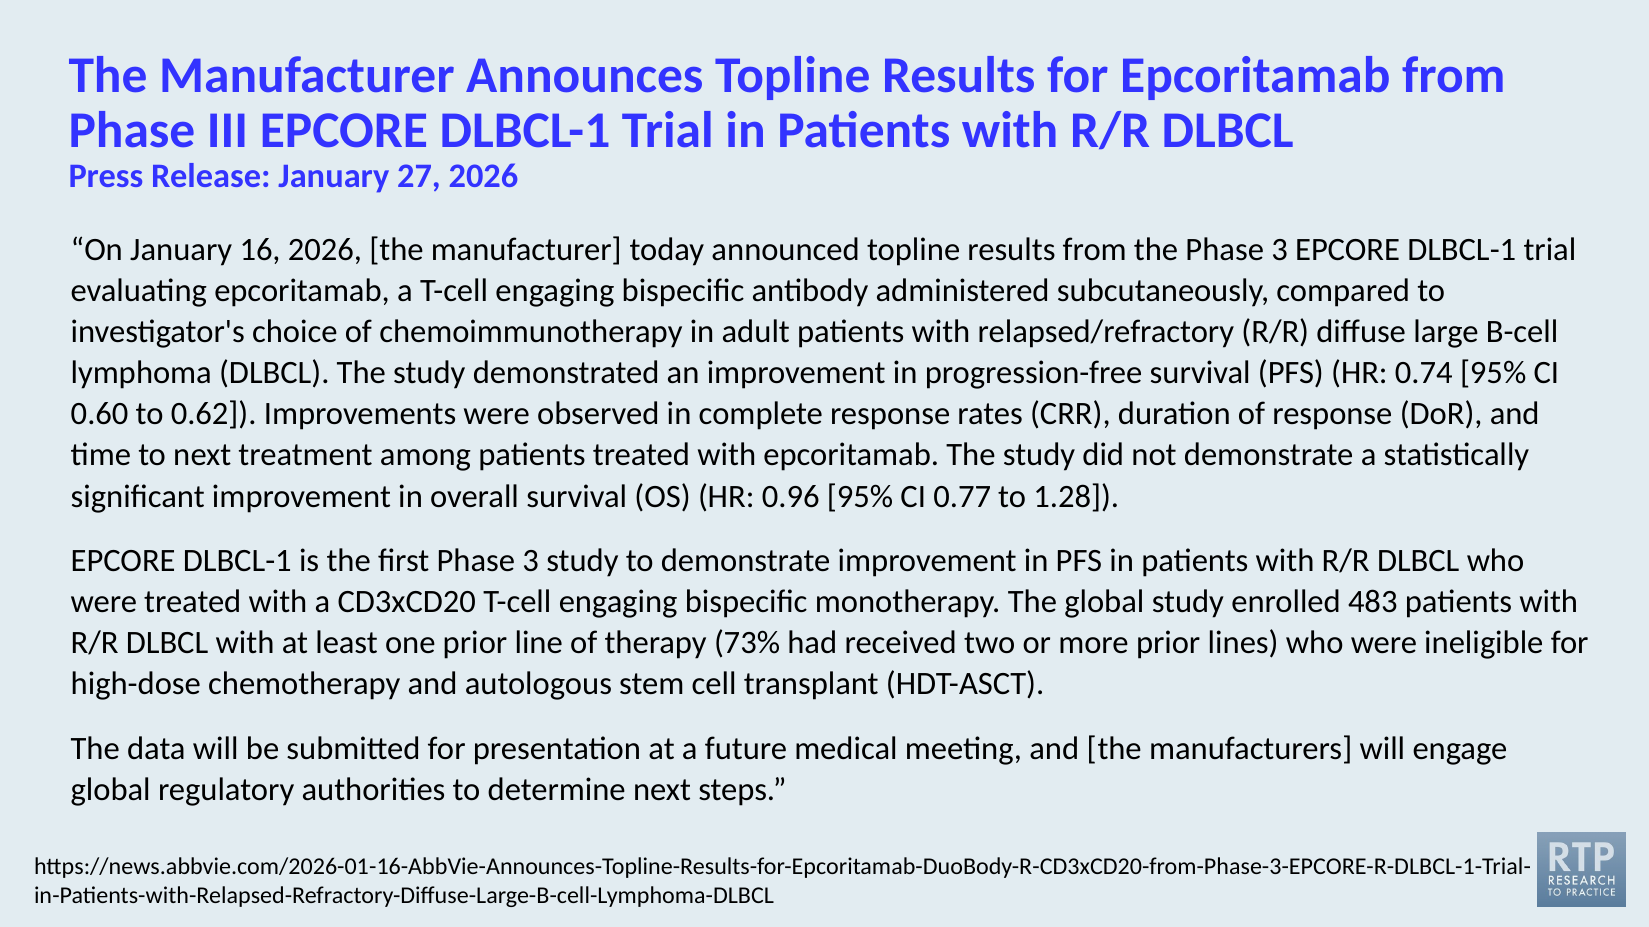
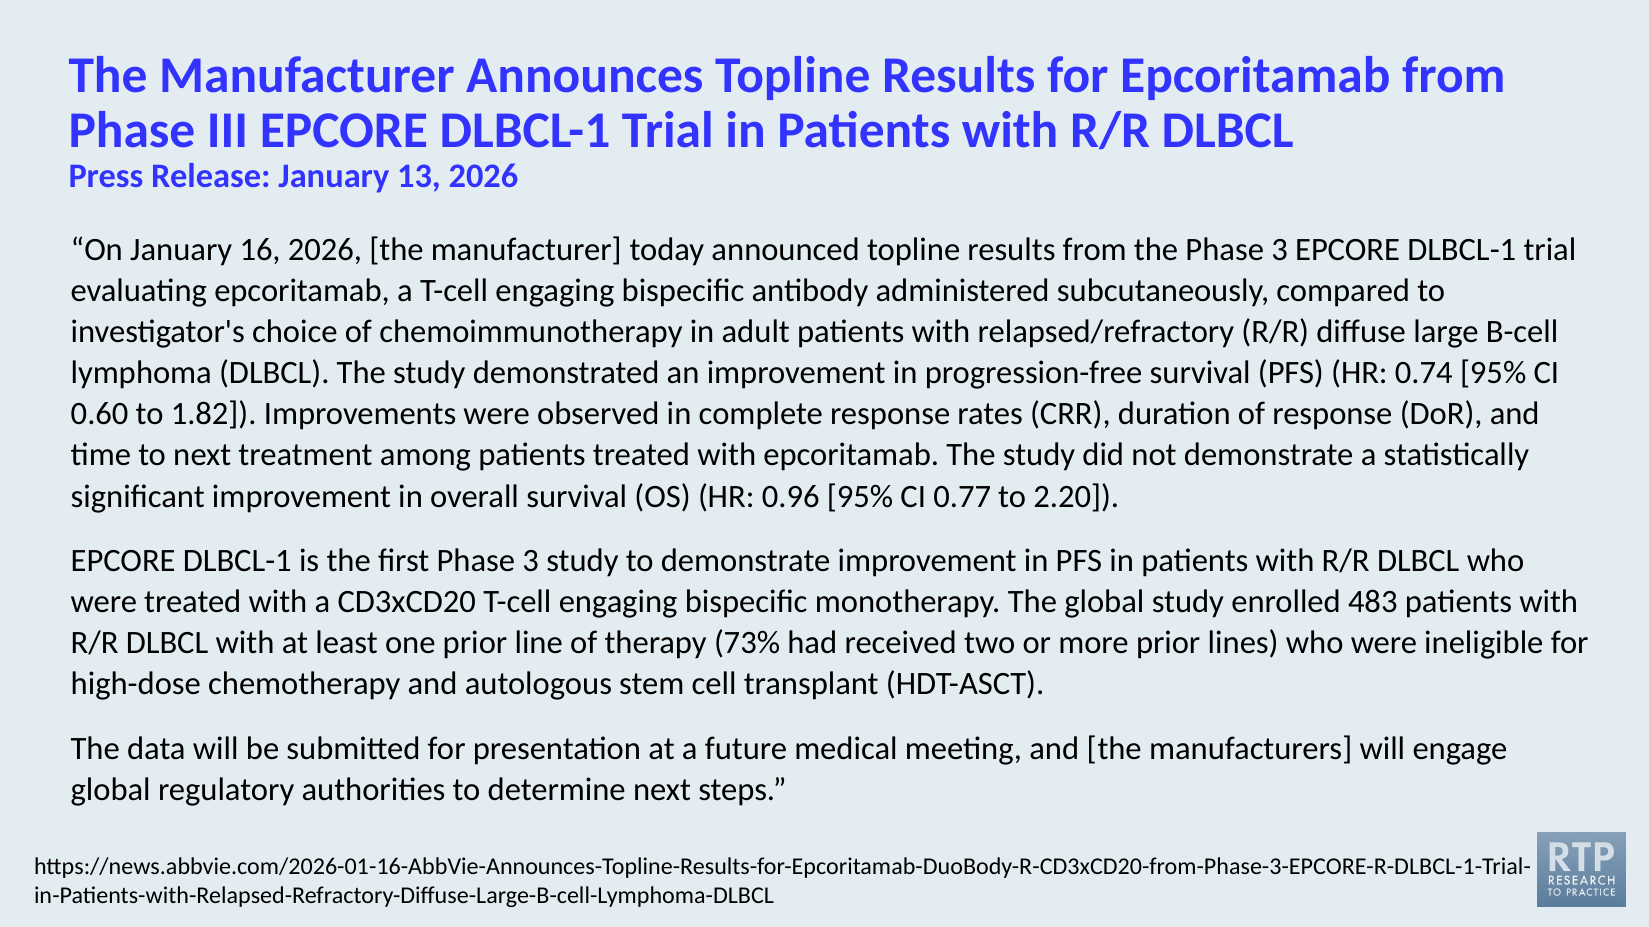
27: 27 -> 13
0.62: 0.62 -> 1.82
1.28: 1.28 -> 2.20
